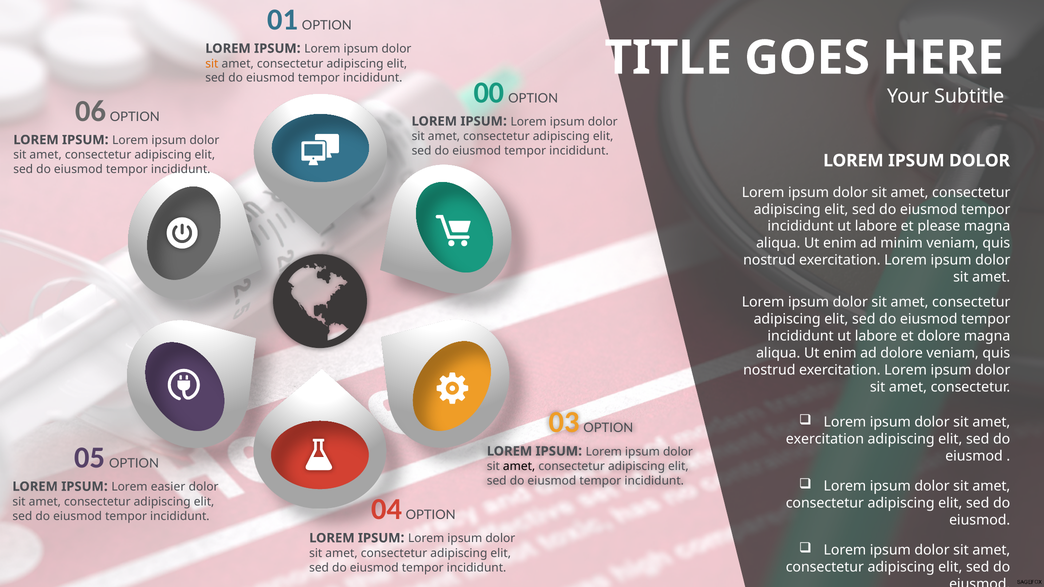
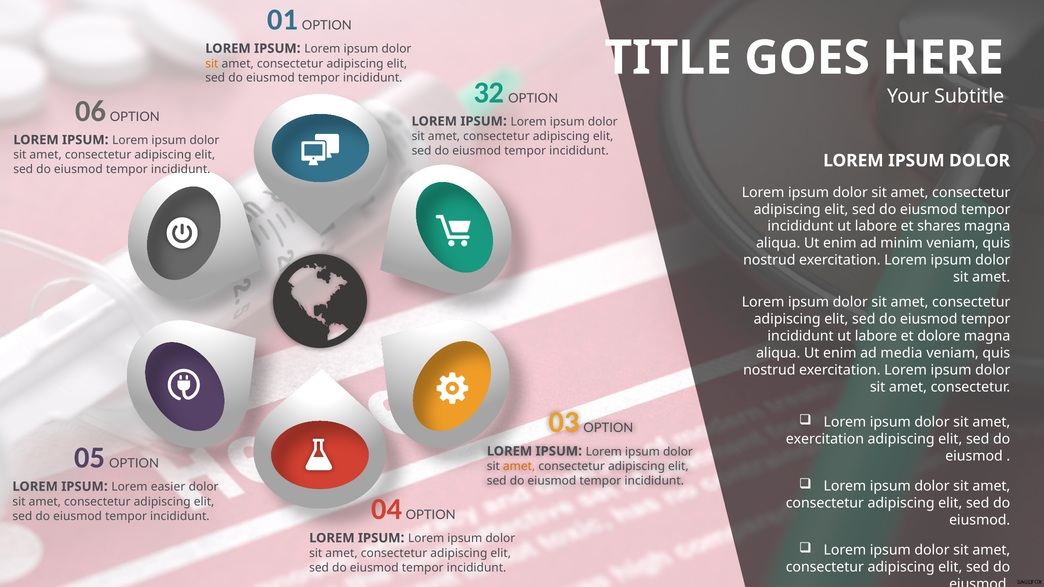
00: 00 -> 32
please: please -> shares
ad dolore: dolore -> media
amet at (519, 467) colour: black -> orange
